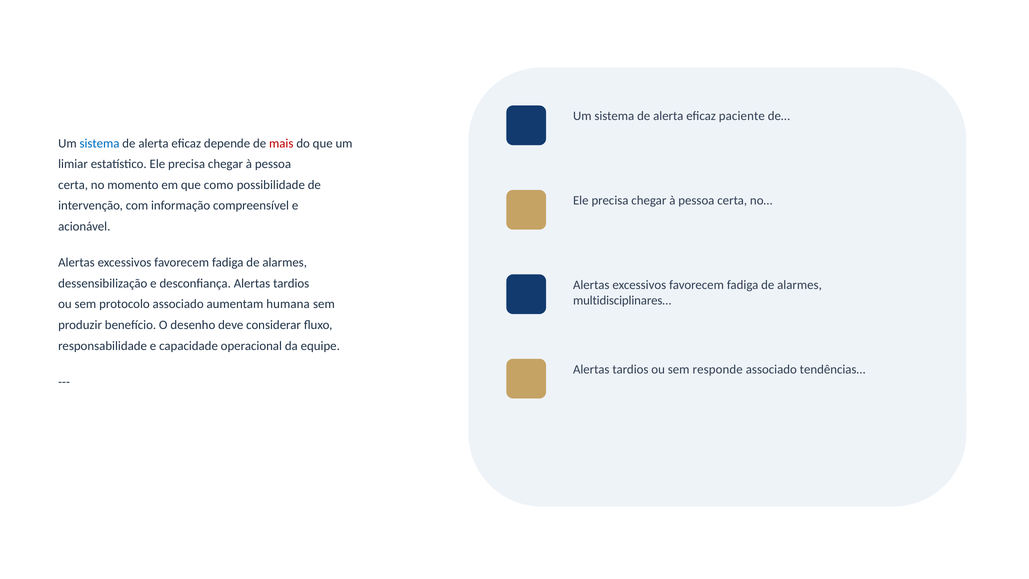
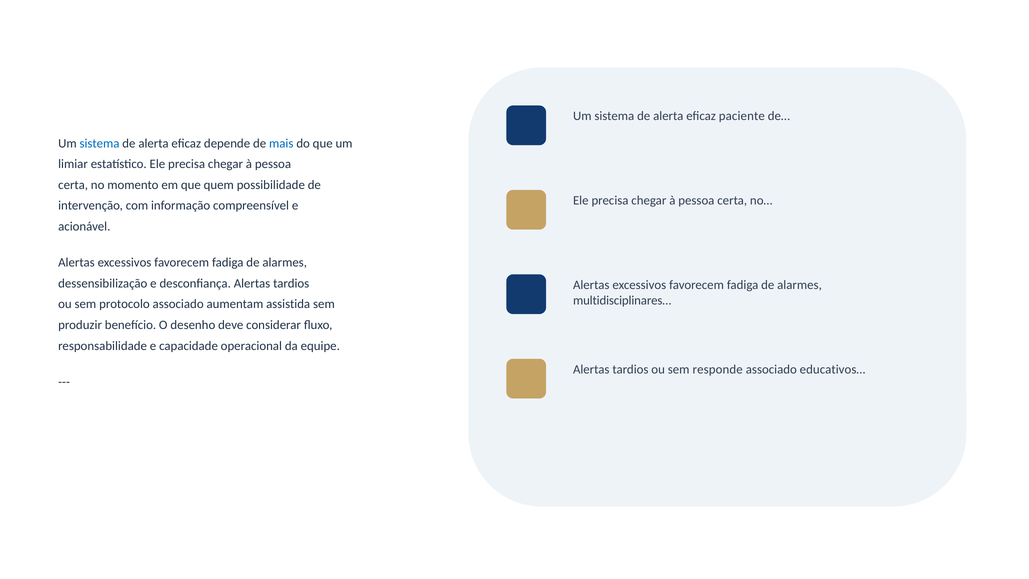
mais colour: red -> blue
como: como -> quem
humana: humana -> assistida
tendências…: tendências… -> educativos…
